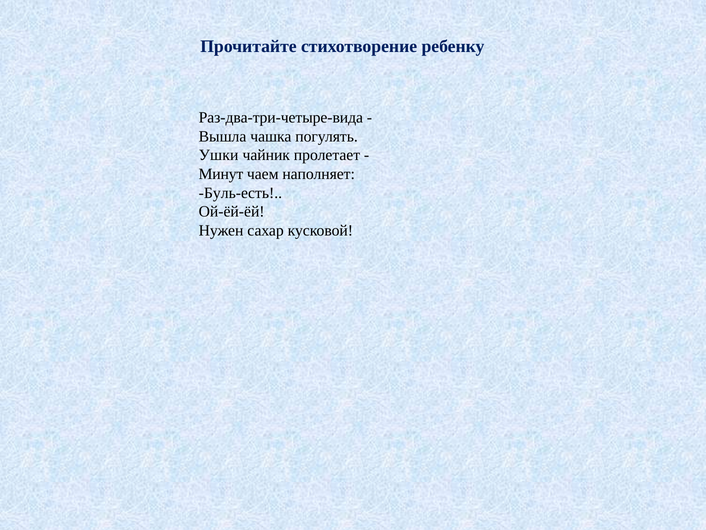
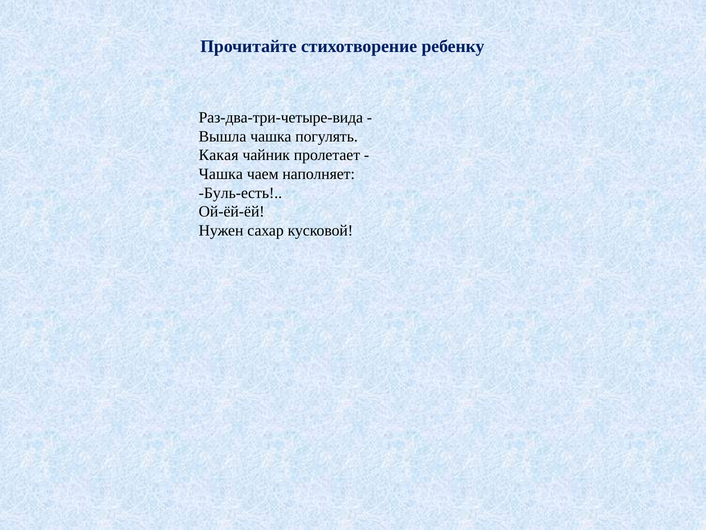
Ушки: Ушки -> Какая
Минут at (221, 174): Минут -> Чашка
